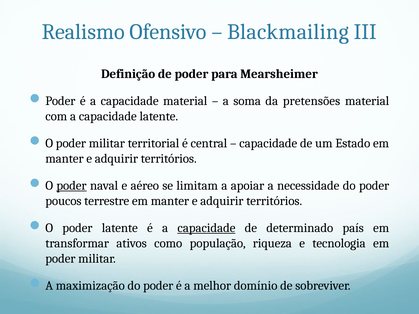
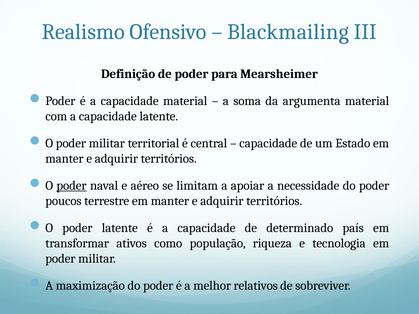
pretensões: pretensões -> argumenta
capacidade at (206, 228) underline: present -> none
domínio: domínio -> relativos
